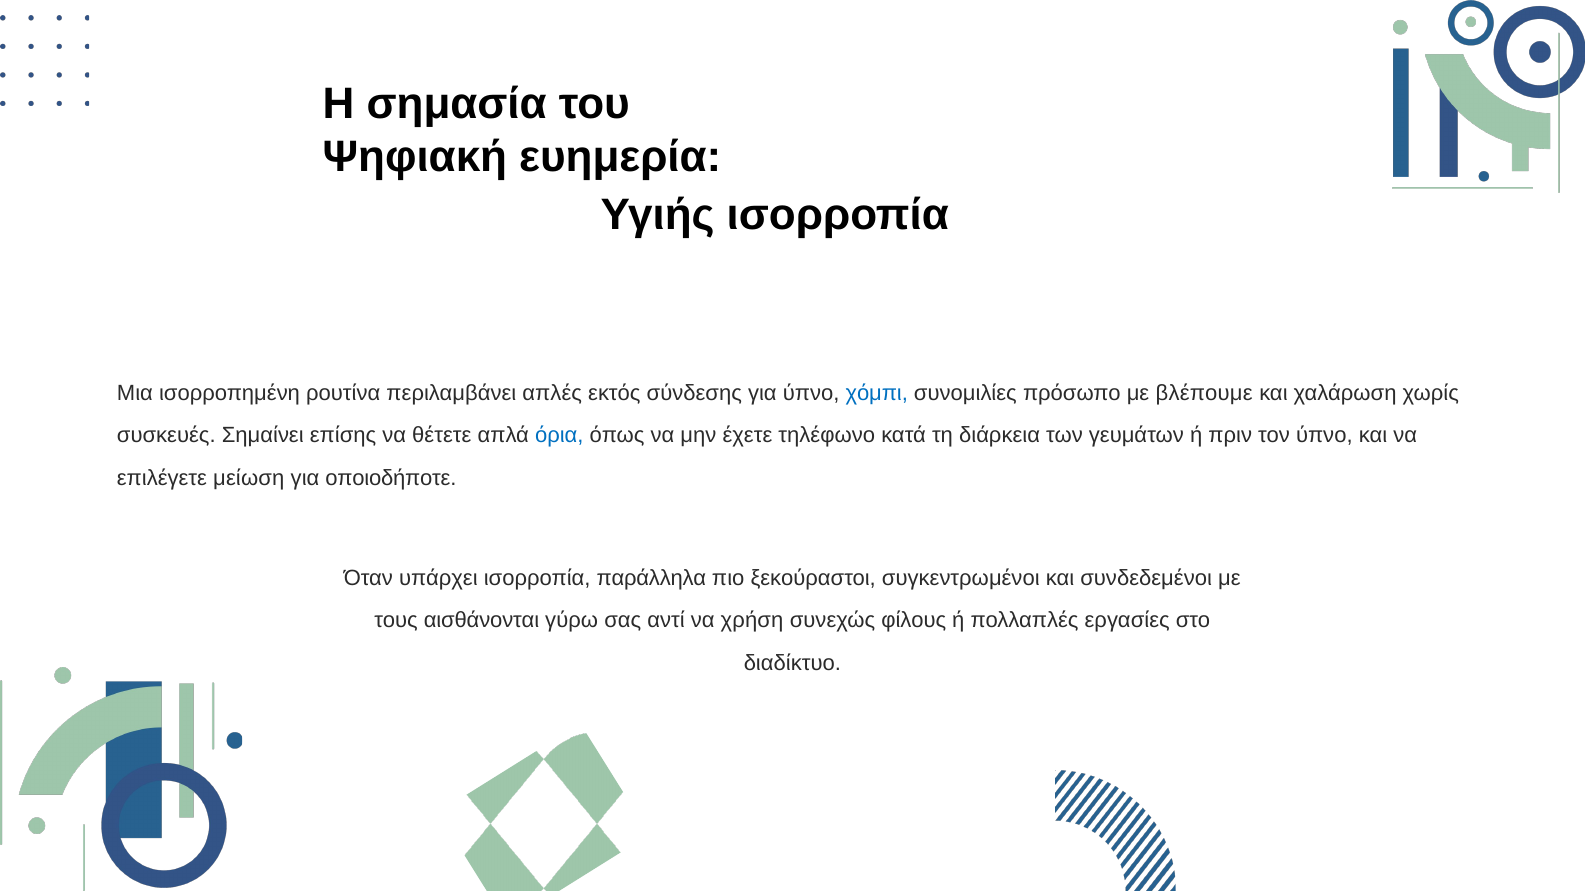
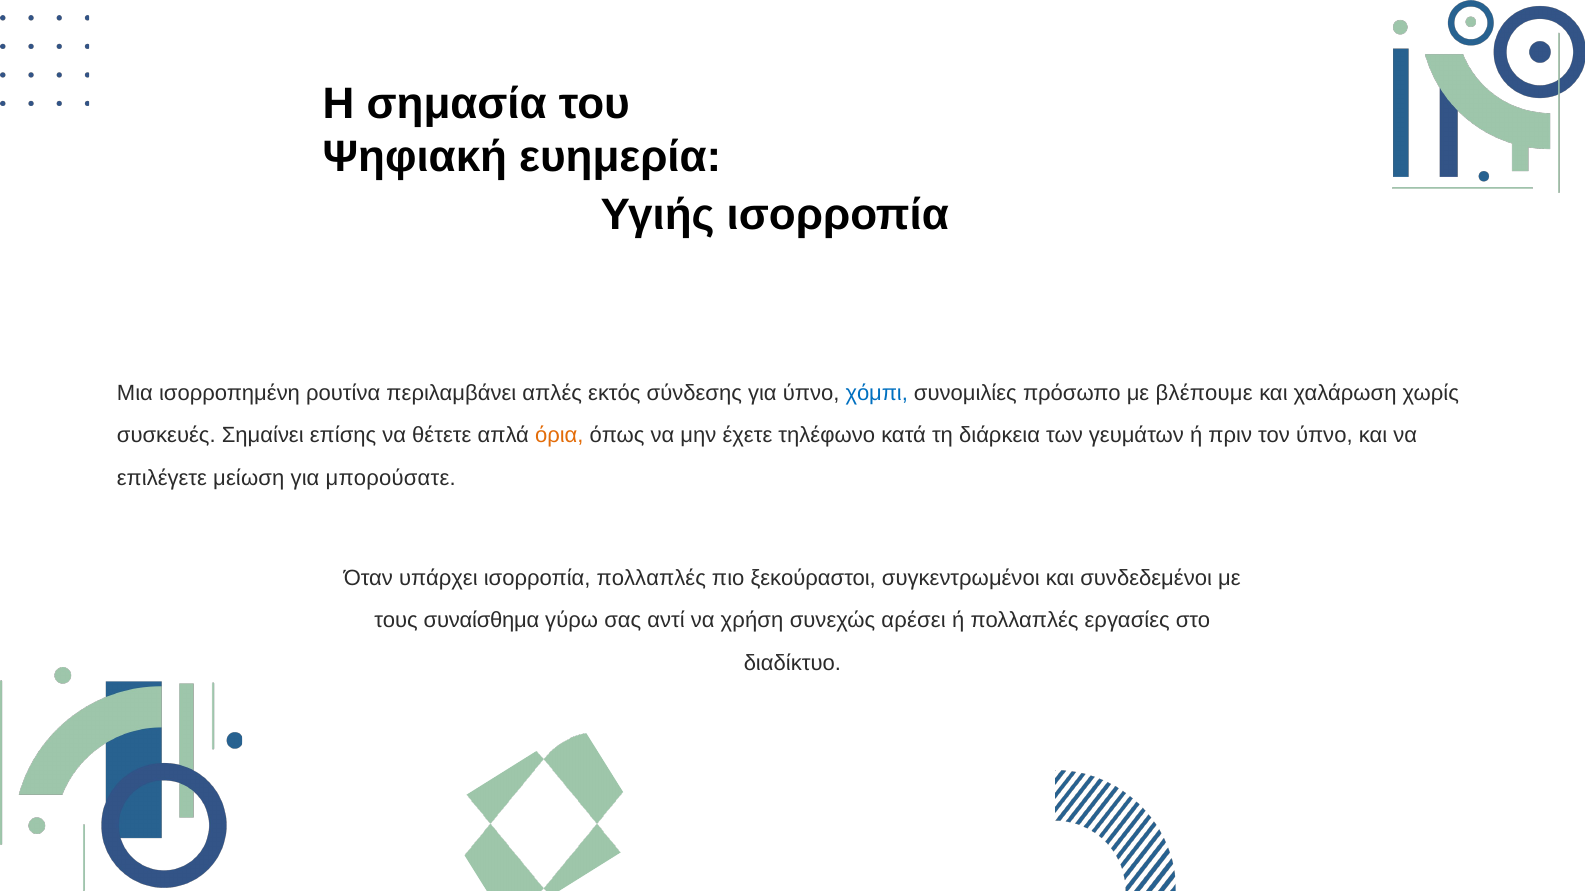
όρια colour: blue -> orange
οποιοδήποτε: οποιοδήποτε -> μπορούσατε
ισορροπία παράλληλα: παράλληλα -> πολλαπλές
αισθάνονται: αισθάνονται -> συναίσθημα
φίλους: φίλους -> αρέσει
